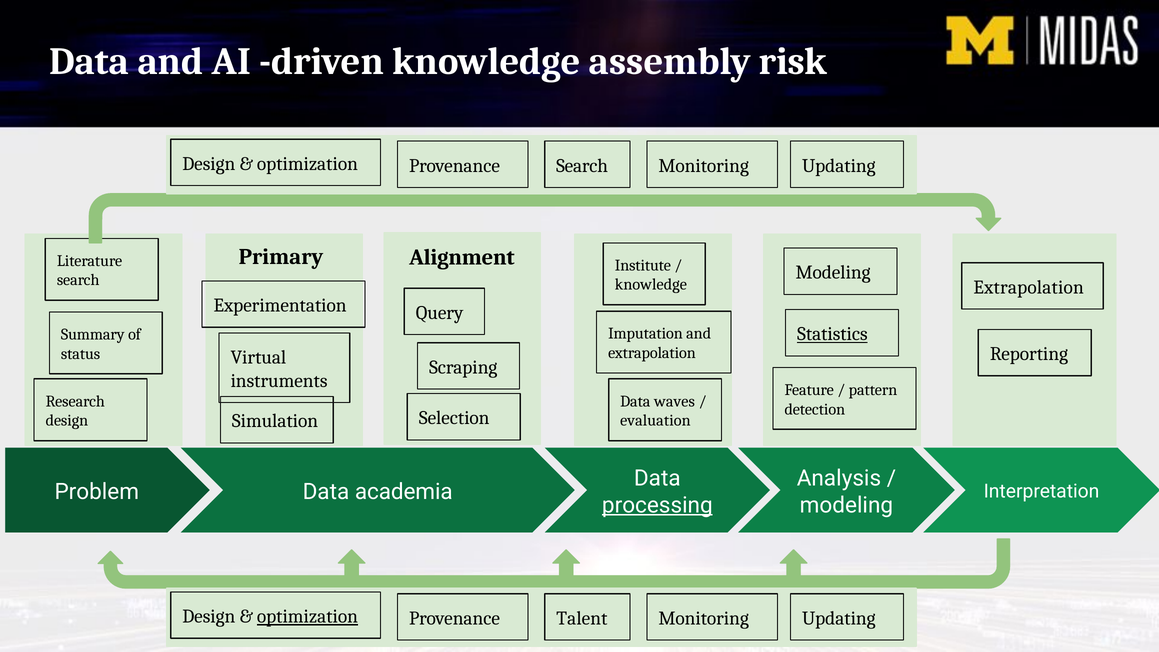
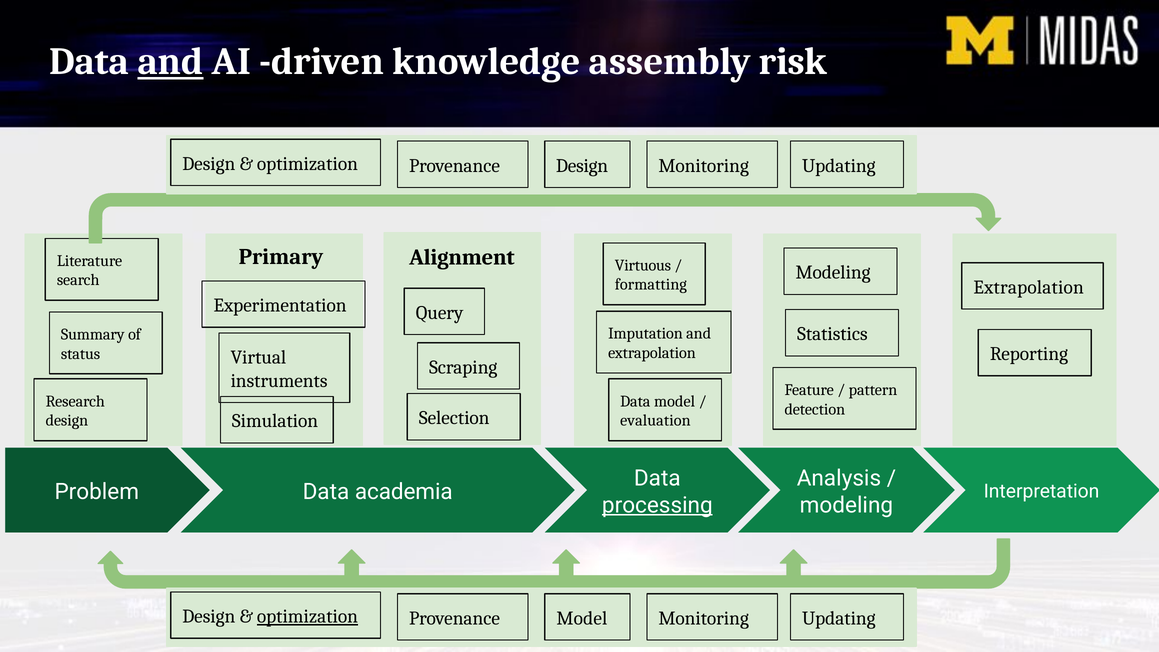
and at (170, 61) underline: none -> present
Provenance Search: Search -> Design
Institute: Institute -> Virtuous
knowledge at (651, 285): knowledge -> formatting
Statistics underline: present -> none
Data waves: waves -> model
Provenance Talent: Talent -> Model
